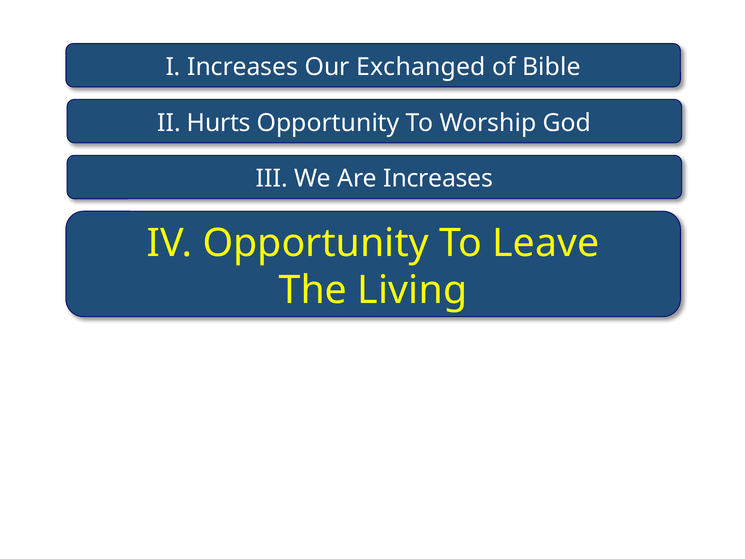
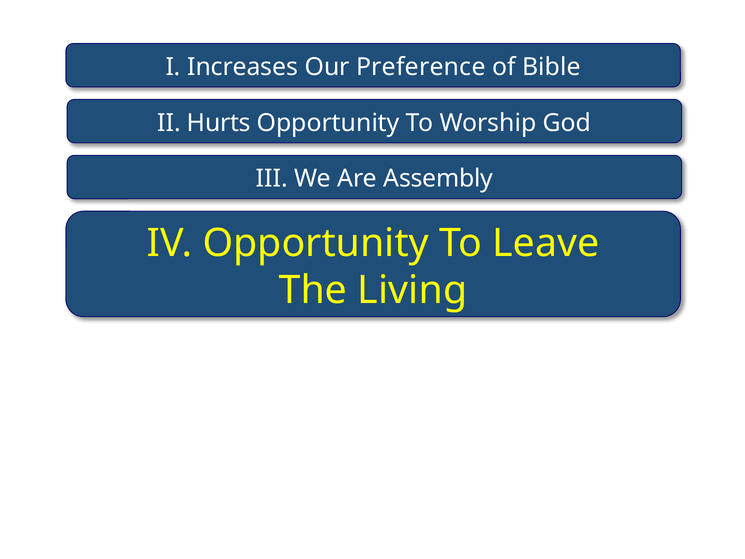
Exchanged: Exchanged -> Preference
Are Increases: Increases -> Assembly
